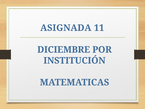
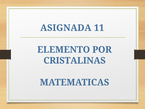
DICIEMBRE: DICIEMBRE -> ELEMENTO
INSTITUCIÓN: INSTITUCIÓN -> CRISTALINAS
